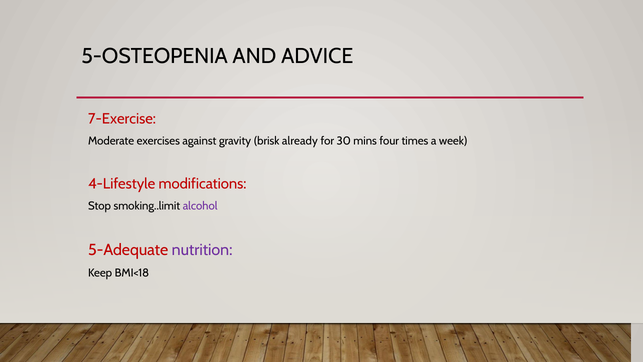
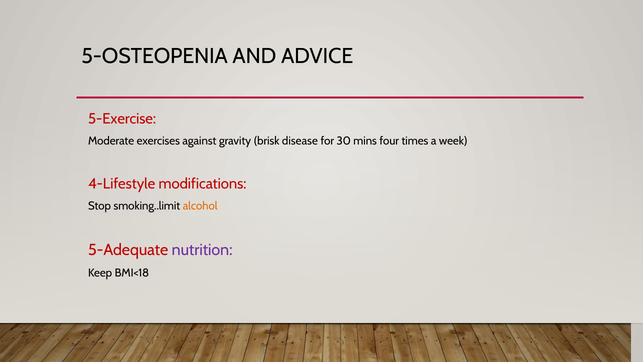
7-Exercise: 7-Exercise -> 5-Exercise
already: already -> disease
alcohol colour: purple -> orange
